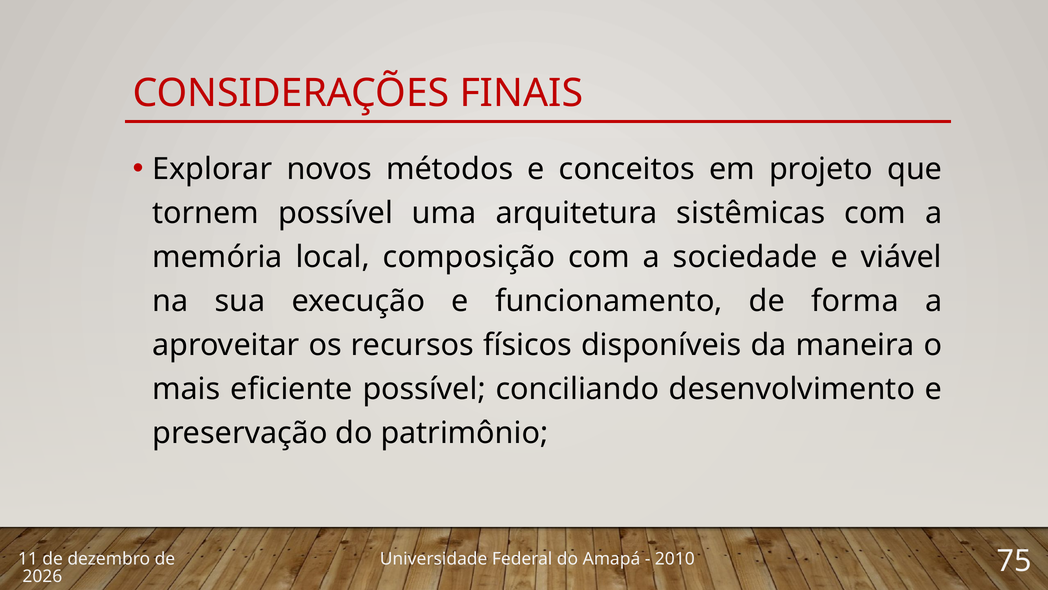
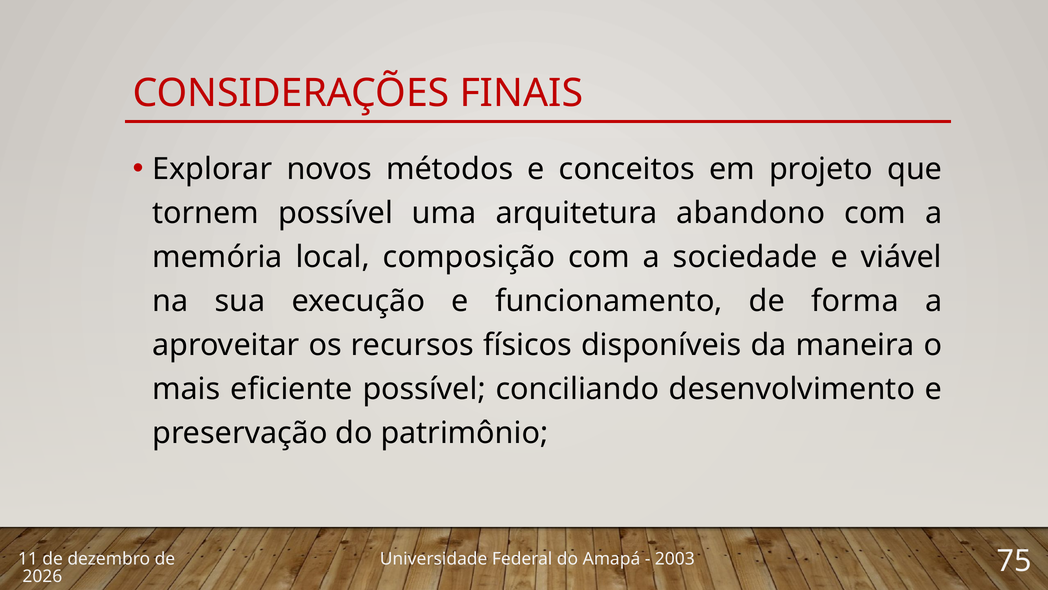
sistêmicas: sistêmicas -> abandono
2010: 2010 -> 2003
